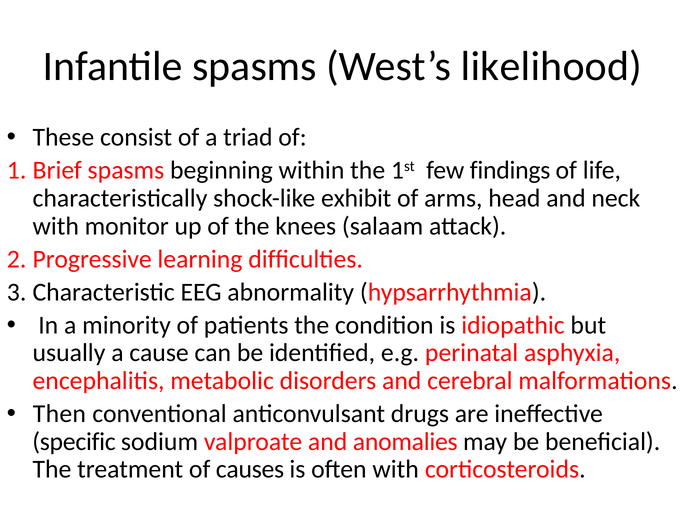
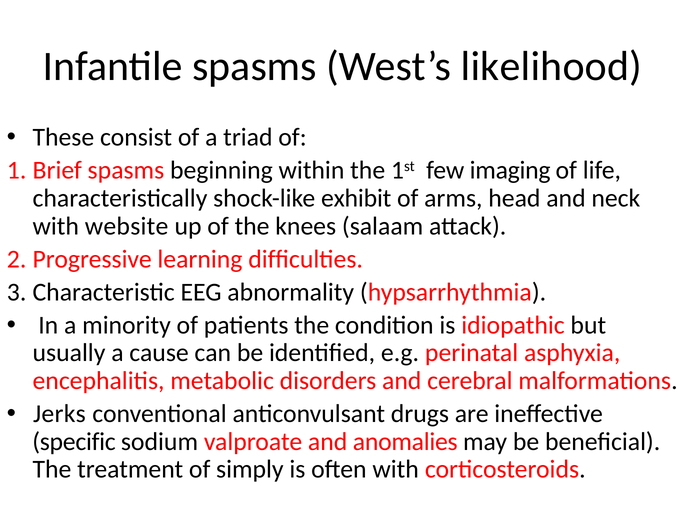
findings: findings -> imaging
monitor: monitor -> website
Then: Then -> Jerks
causes: causes -> simply
